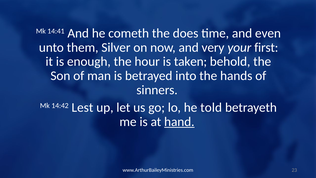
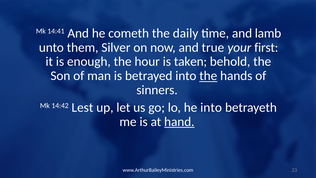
does: does -> daily
even: even -> lamb
very: very -> true
the at (208, 76) underline: none -> present
he told: told -> into
